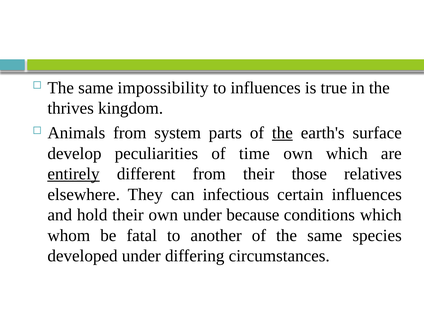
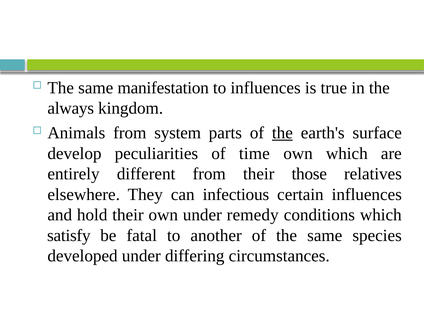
impossibility: impossibility -> manifestation
thrives: thrives -> always
entirely underline: present -> none
because: because -> remedy
whom: whom -> satisfy
